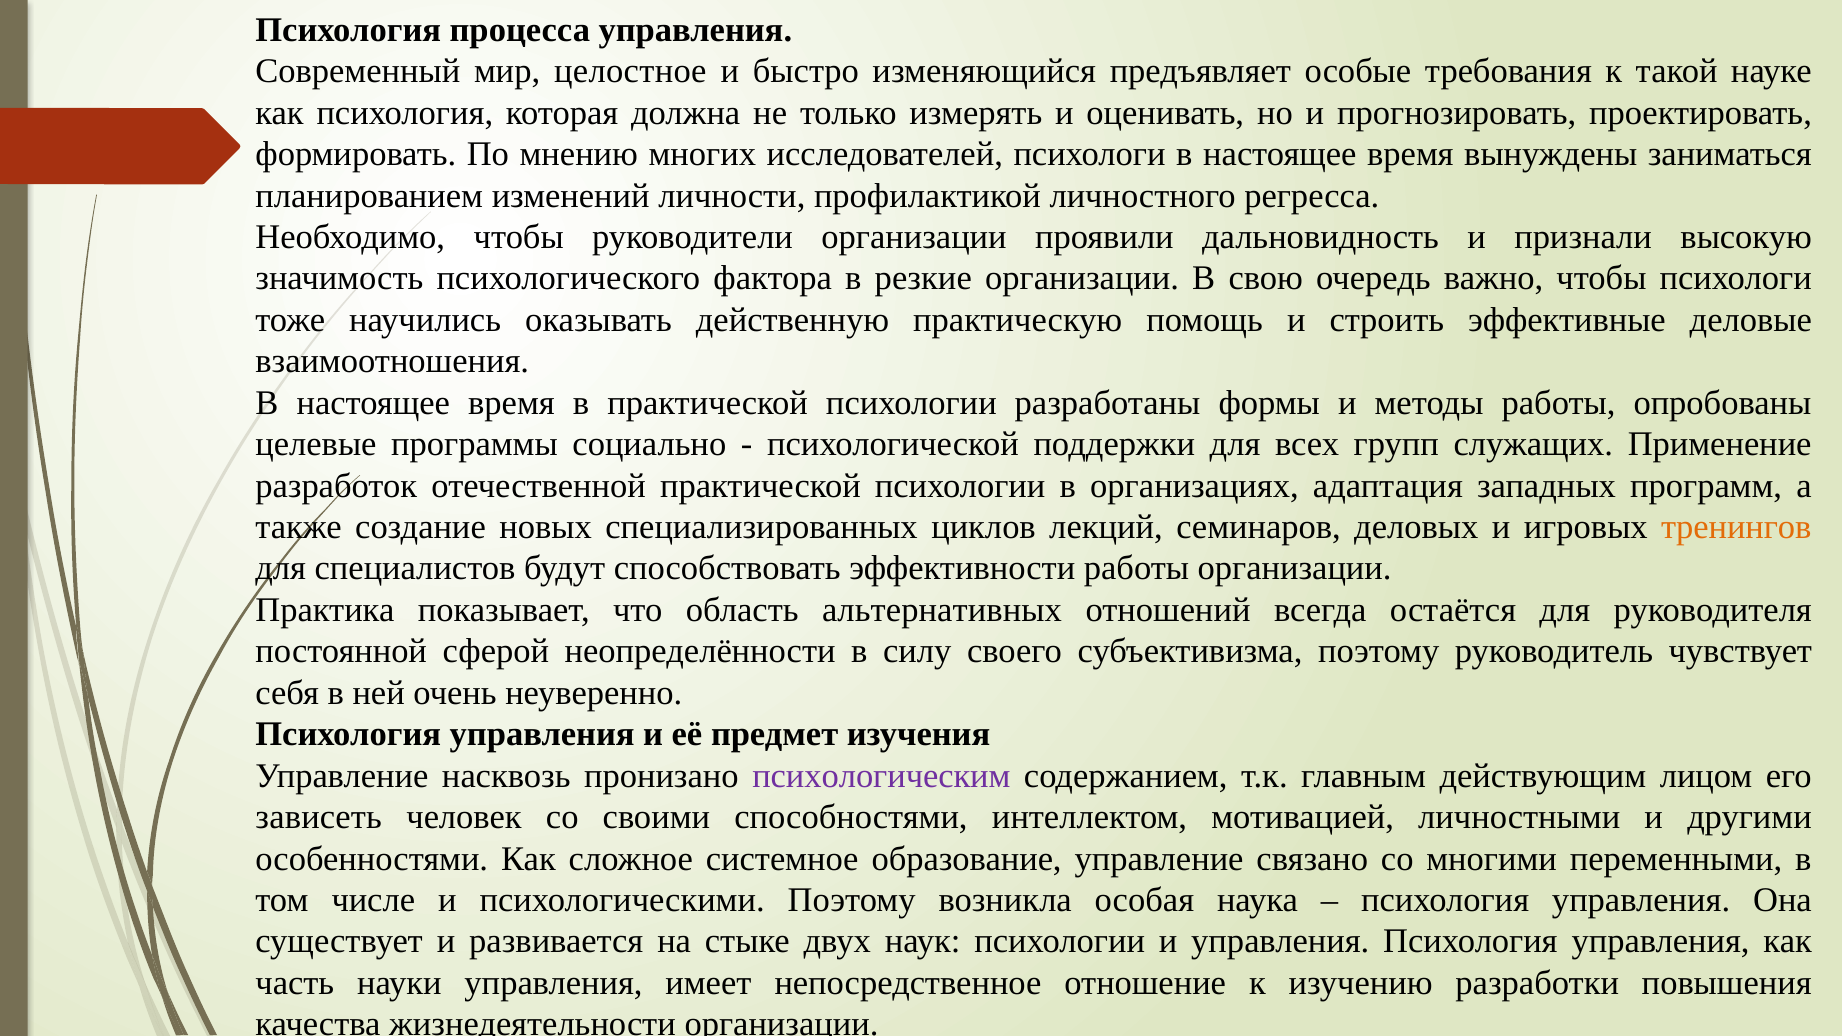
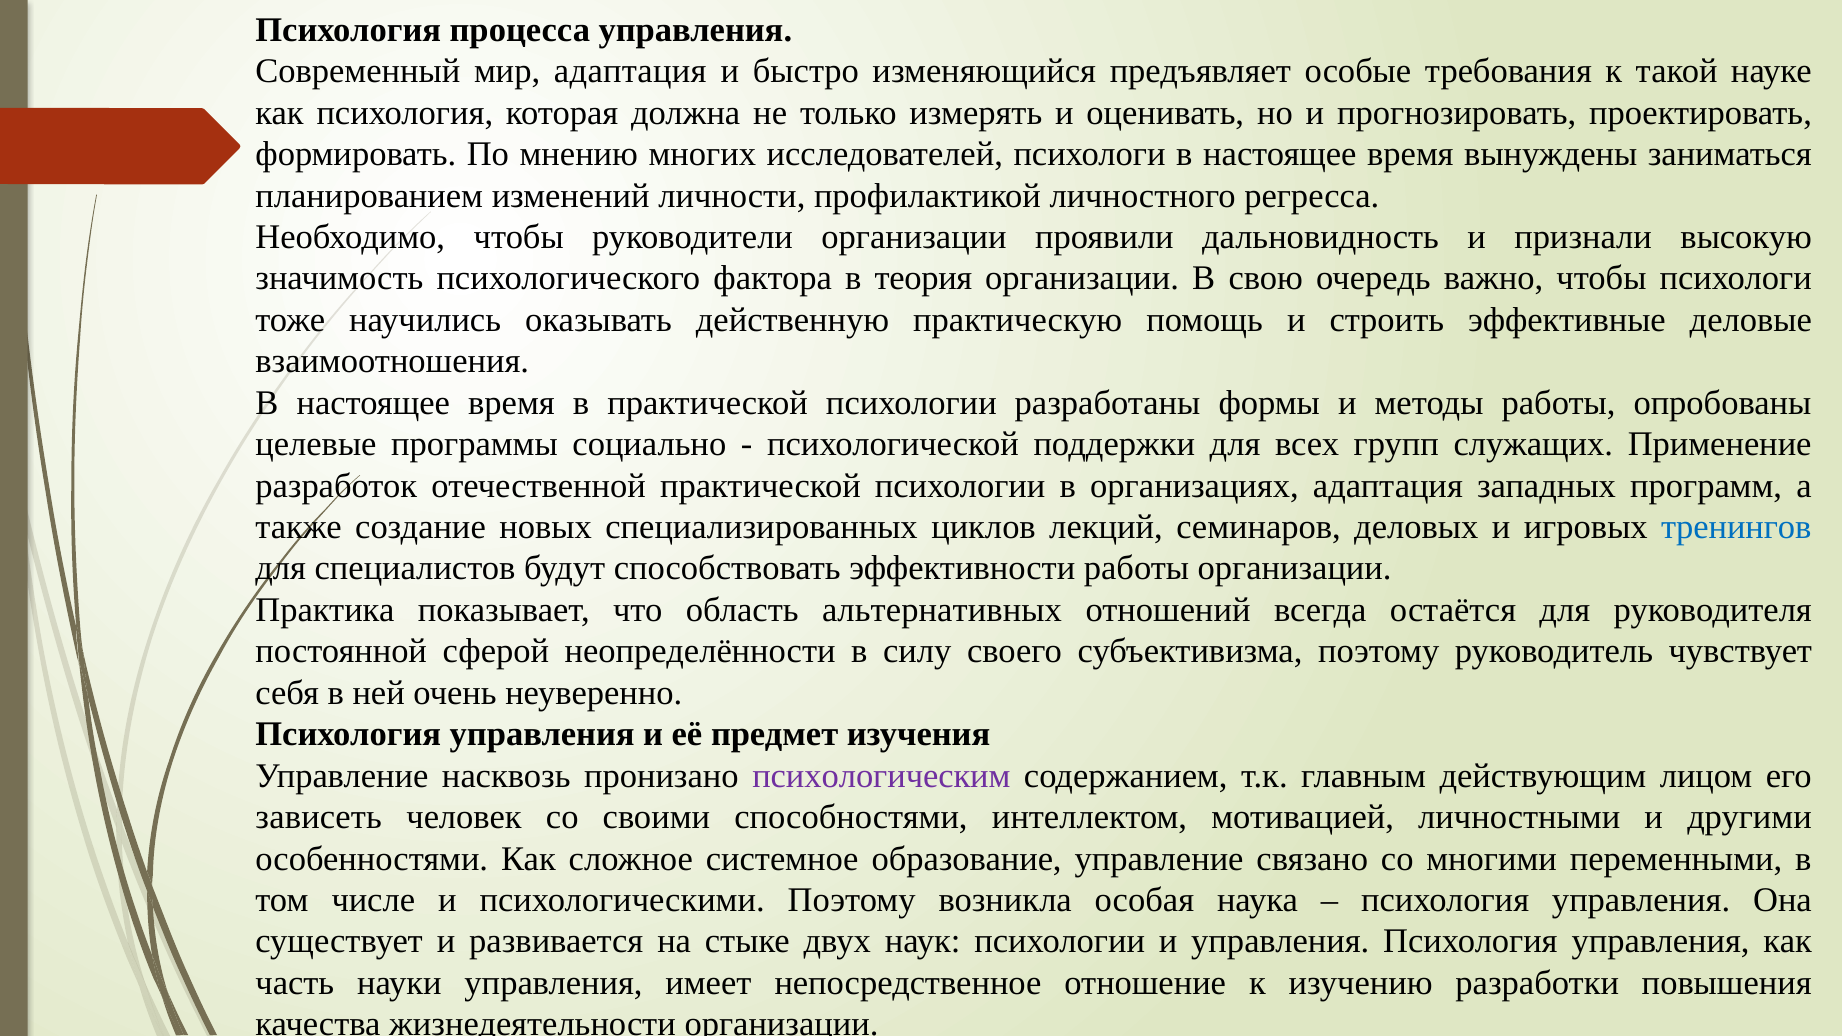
мир целостное: целостное -> адаптация
резкие: резкие -> теория
тренингов colour: orange -> blue
